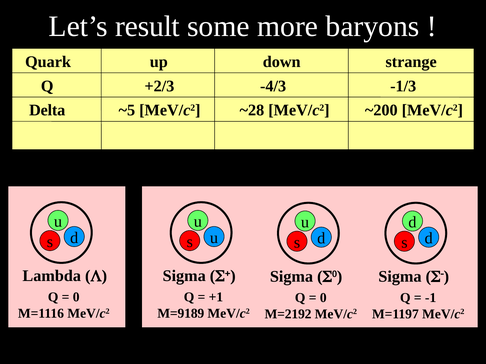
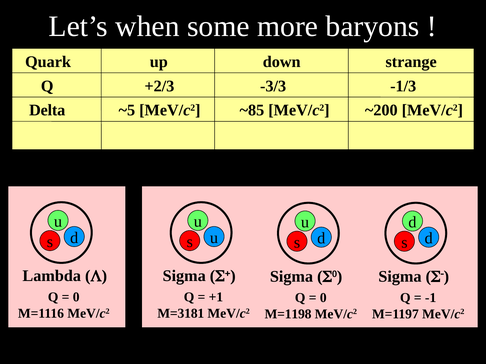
result: result -> when
-4/3: -4/3 -> -3/3
~28: ~28 -> ~85
M=9189: M=9189 -> M=3181
M=2192: M=2192 -> M=1198
